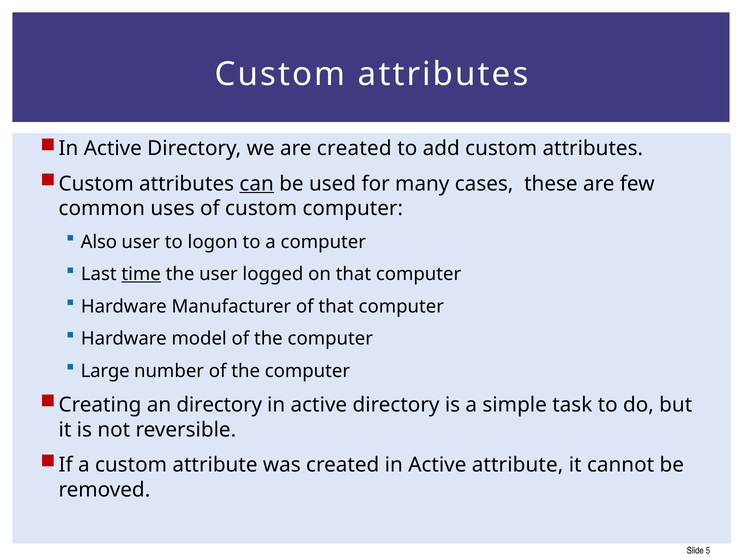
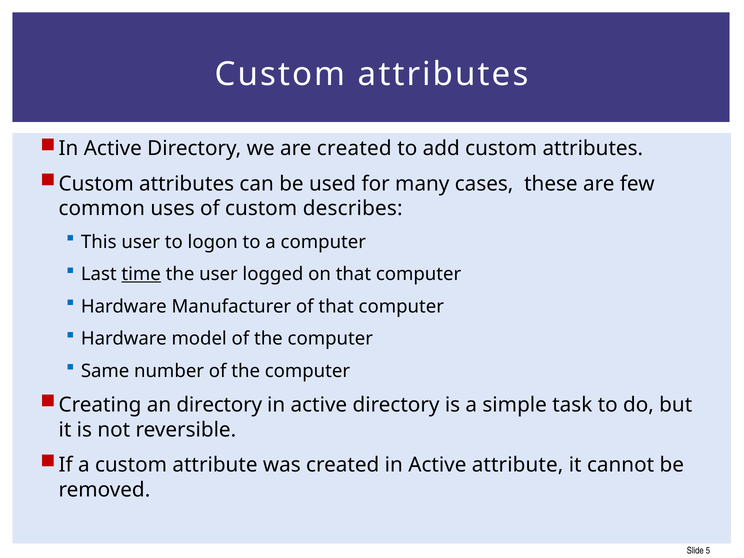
can underline: present -> none
custom computer: computer -> describes
Also: Also -> This
Large: Large -> Same
